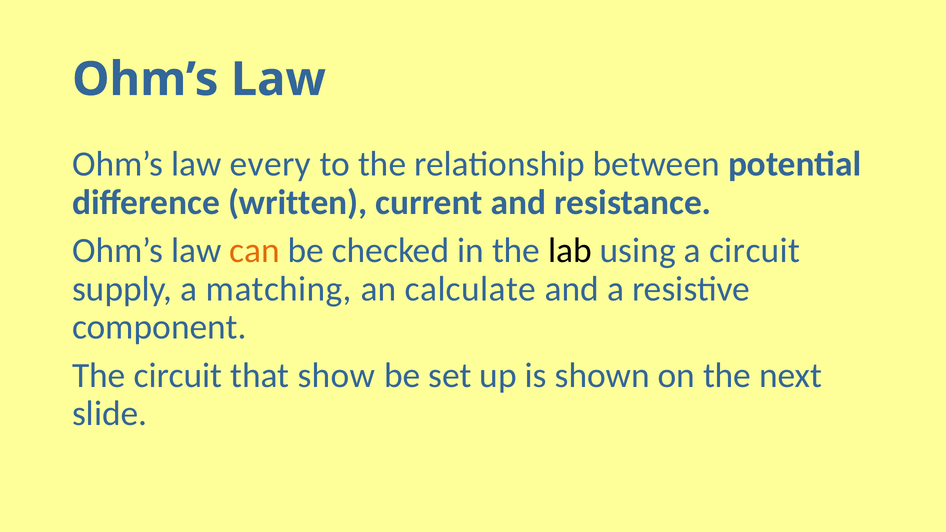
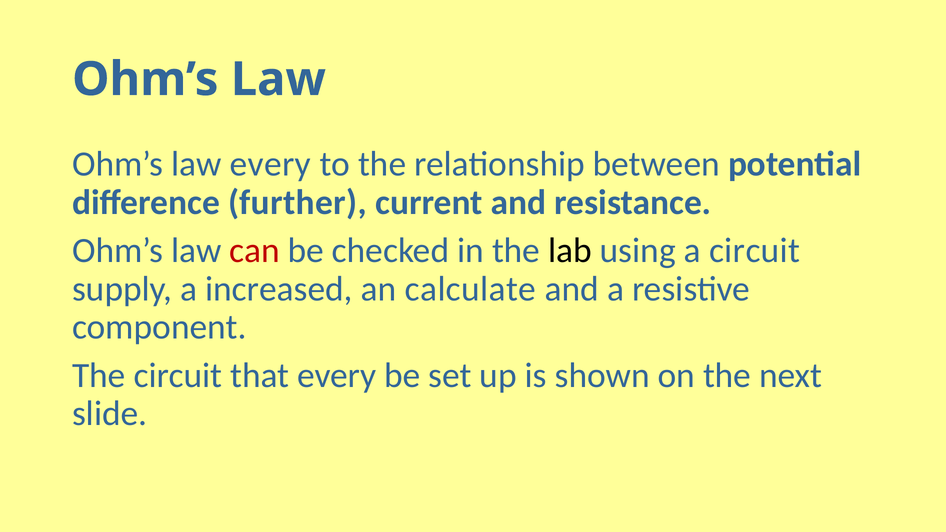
written: written -> further
can colour: orange -> red
matching: matching -> increased
that show: show -> every
